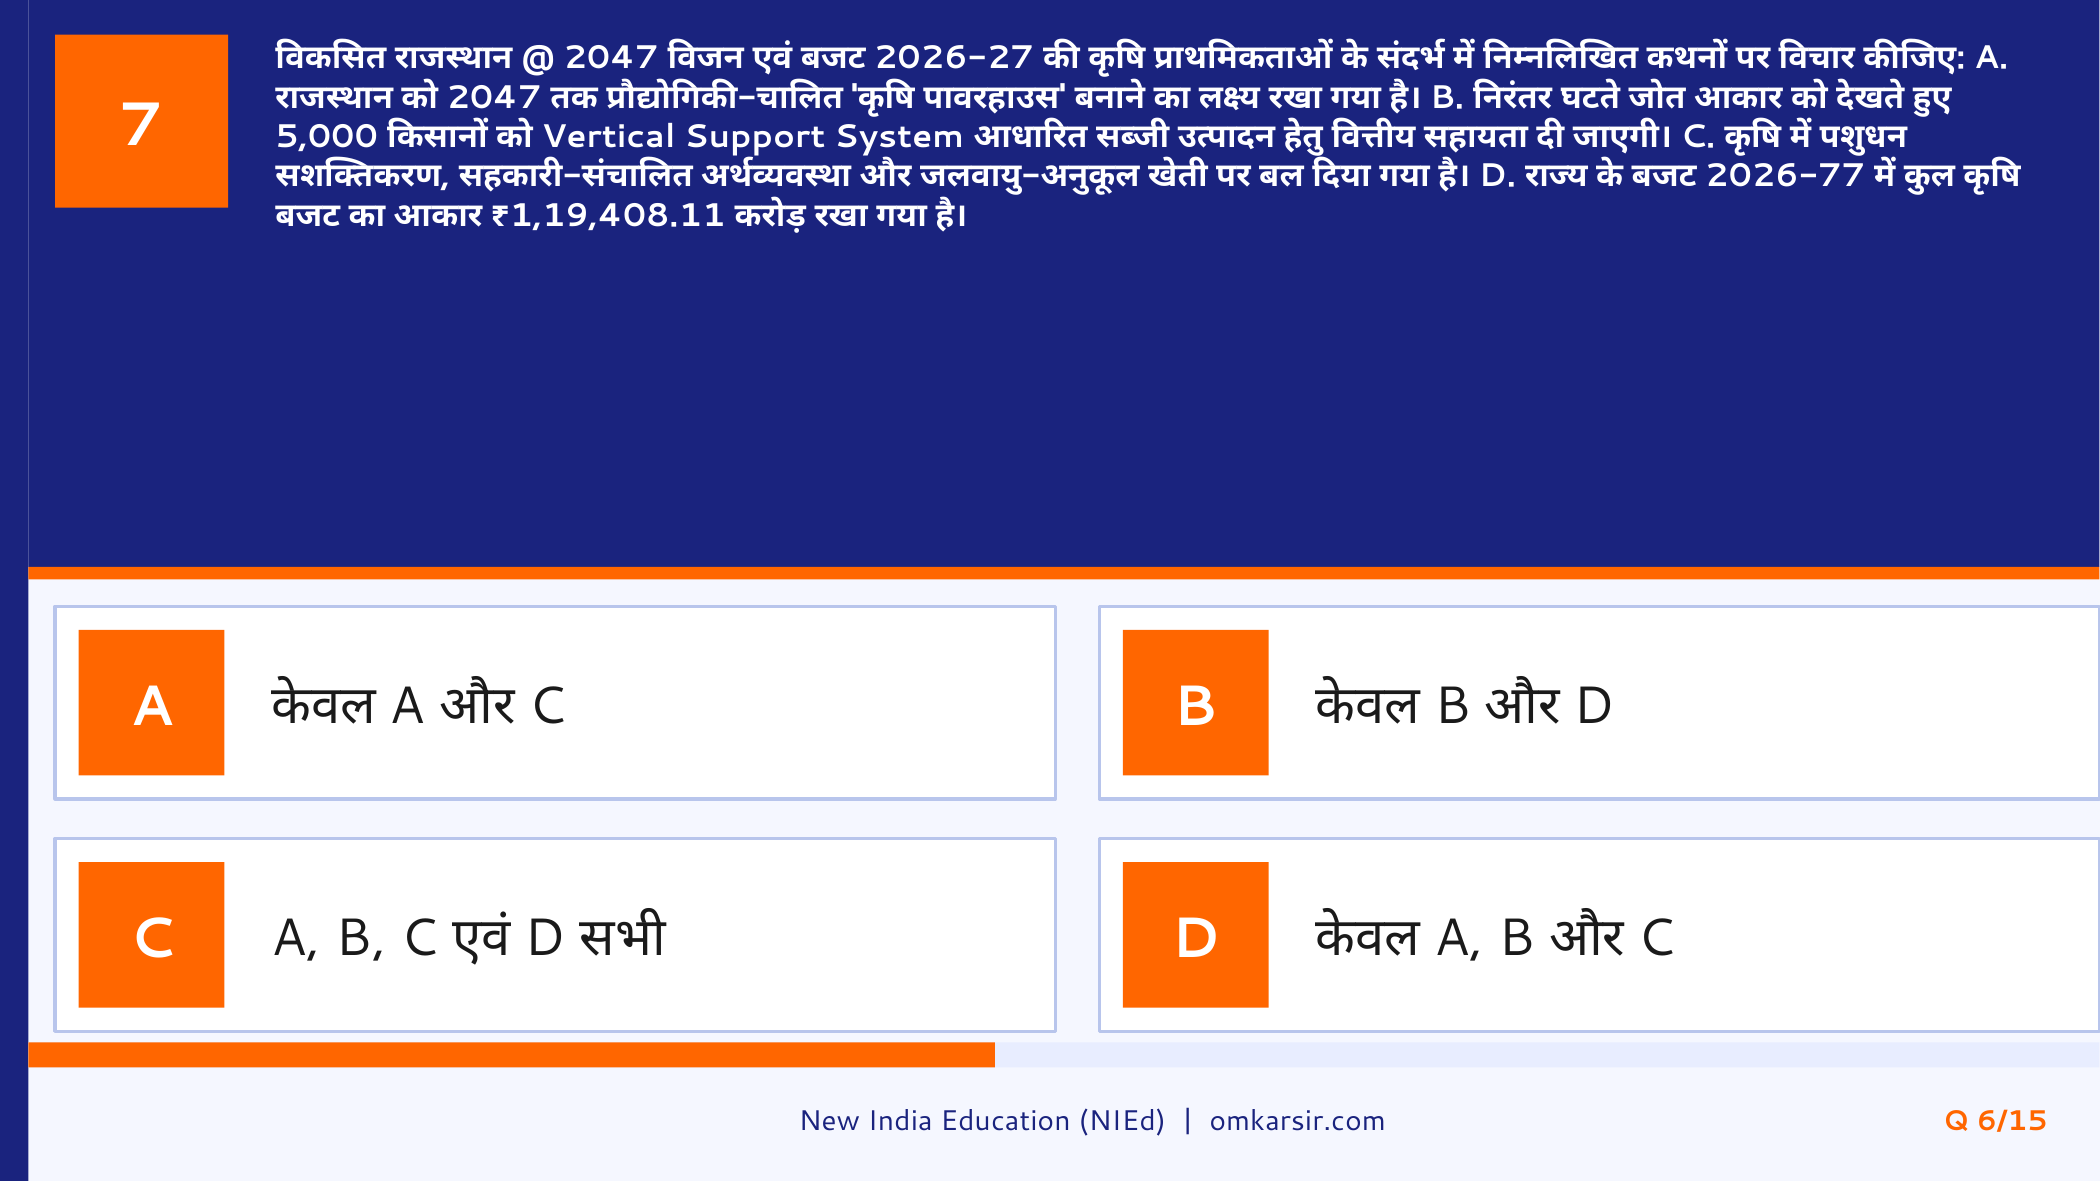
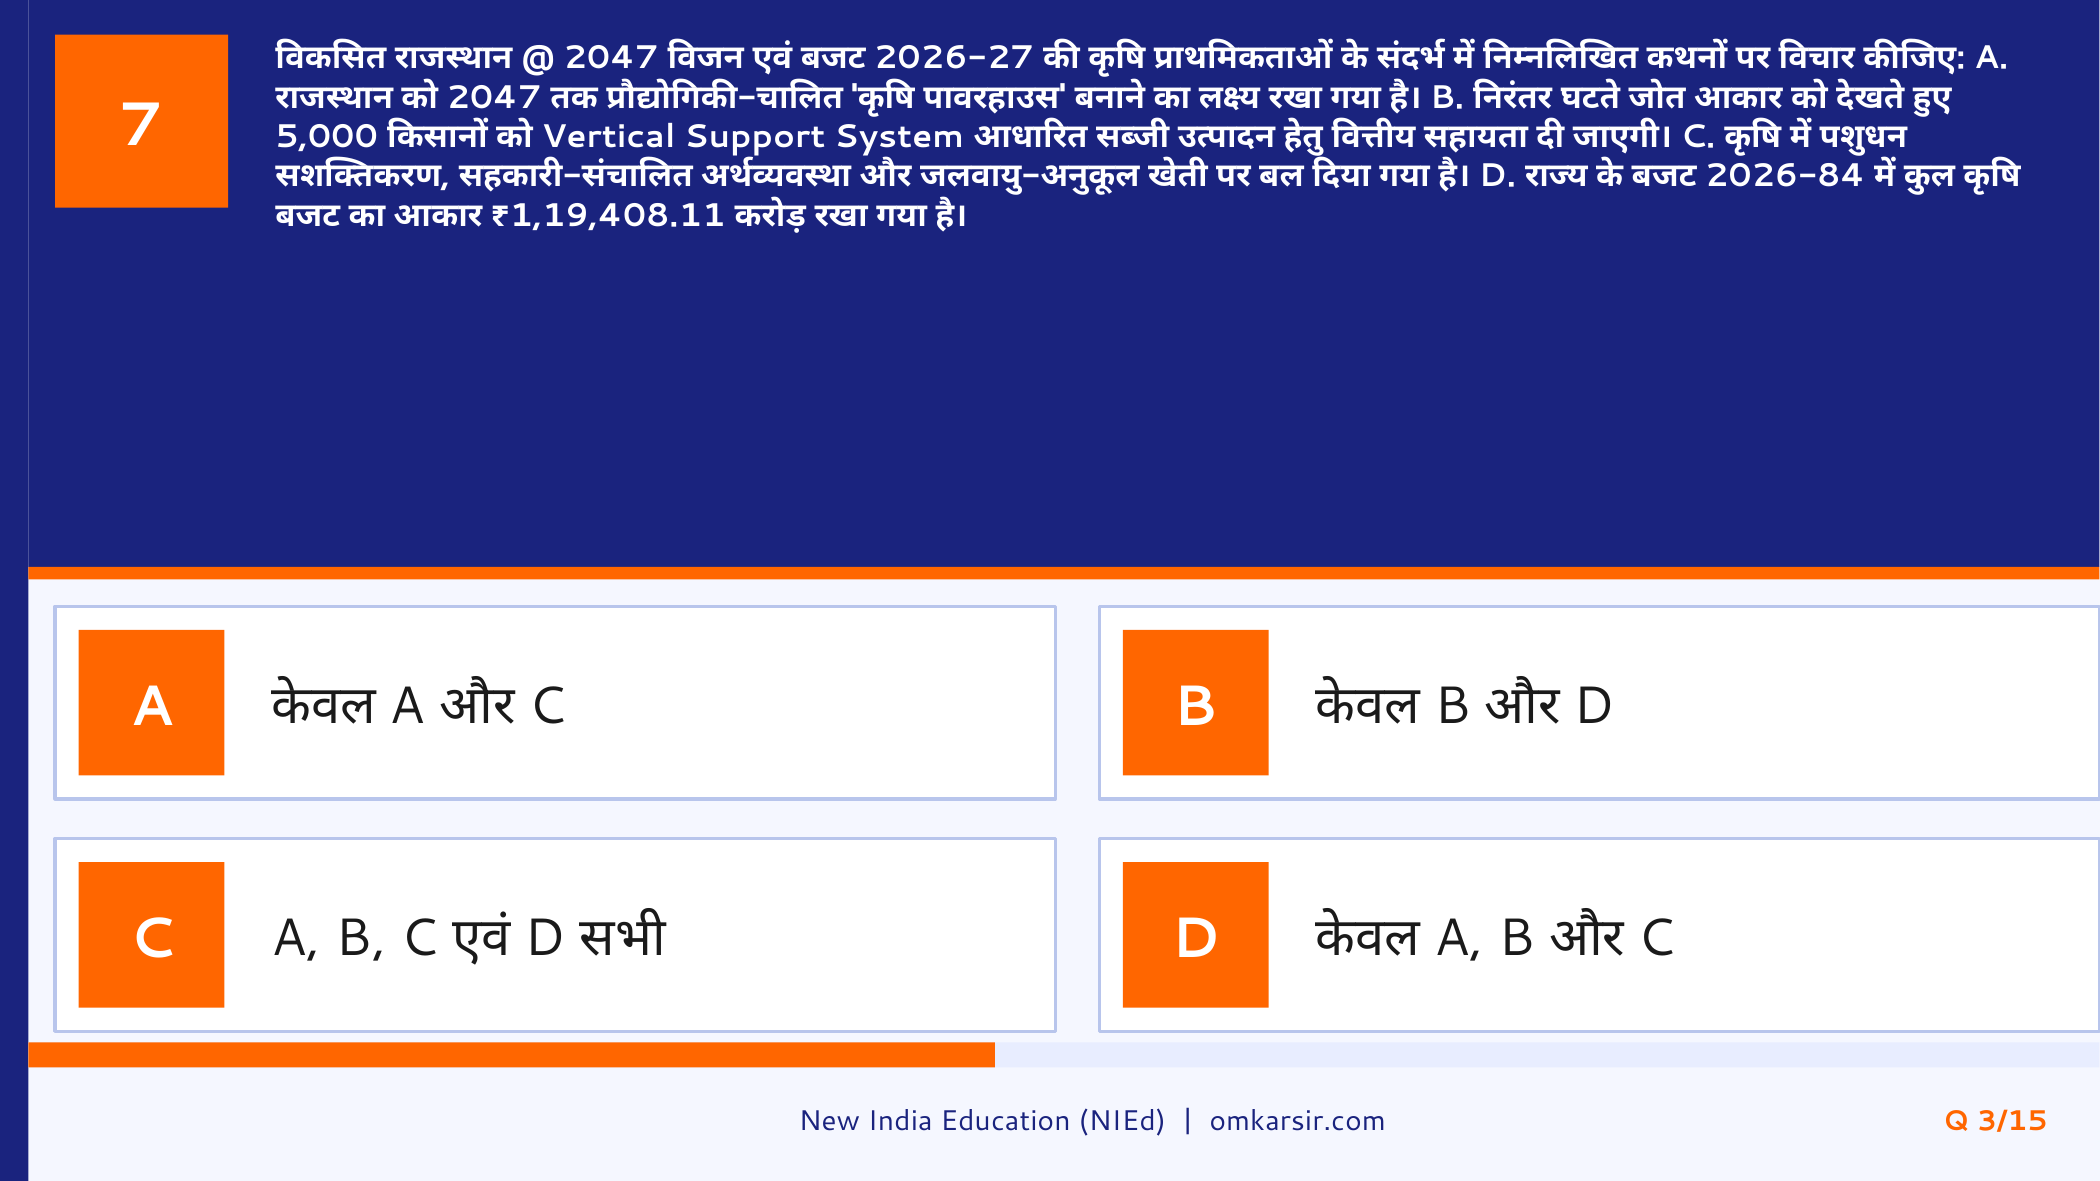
2026-77: 2026-77 -> 2026-84
6/15: 6/15 -> 3/15
